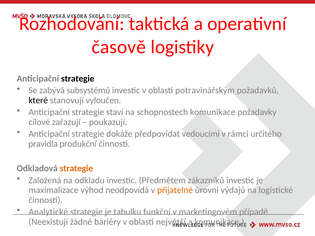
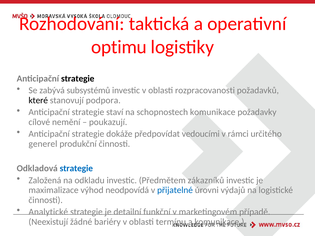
časově: časově -> optimu
potravinářským: potravinářským -> rozpracovanosti
vyloučen: vyloučen -> podpora
zařazují: zařazují -> nemění
pravidla: pravidla -> generel
strategie at (76, 169) colour: orange -> blue
přijatelné colour: orange -> blue
tabulku: tabulku -> detailní
největší: největší -> termínu
